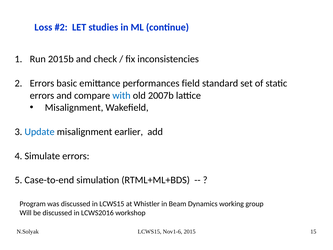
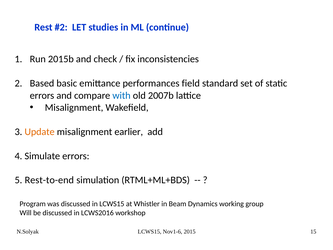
Loss: Loss -> Rest
2 Errors: Errors -> Based
Update colour: blue -> orange
Case-to-end: Case-to-end -> Rest-to-end
